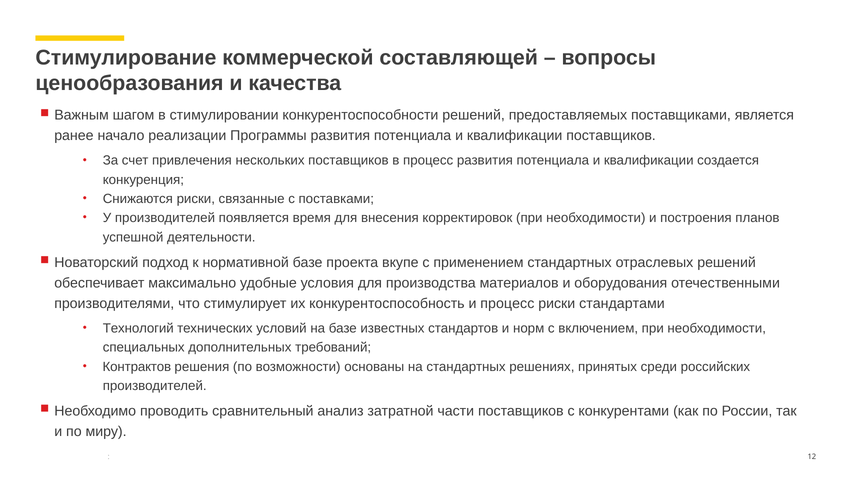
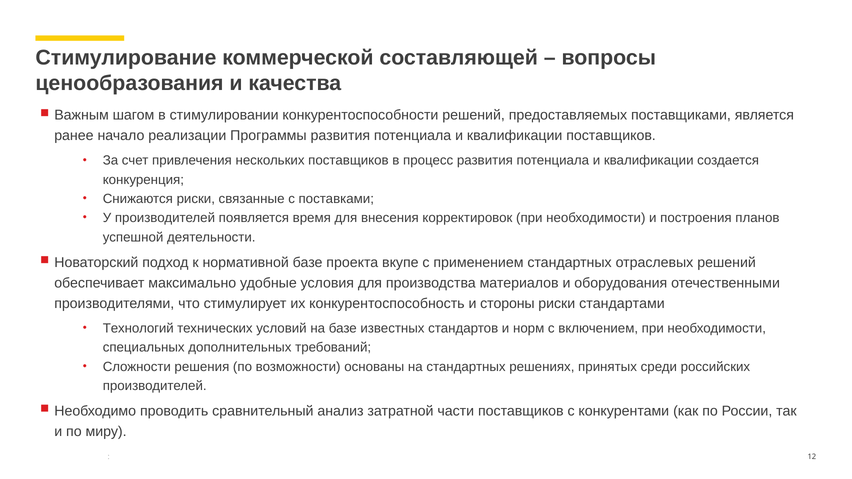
и процесс: процесс -> стороны
Контрактов: Контрактов -> Сложности
